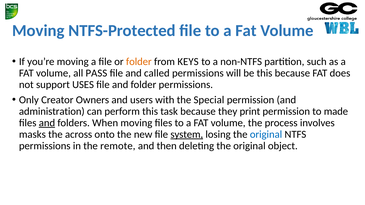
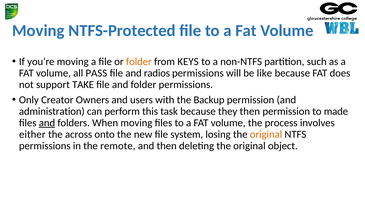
called: called -> radios
be this: this -> like
USES: USES -> TAKE
Special: Special -> Backup
they print: print -> then
masks: masks -> either
system underline: present -> none
original at (266, 135) colour: blue -> orange
